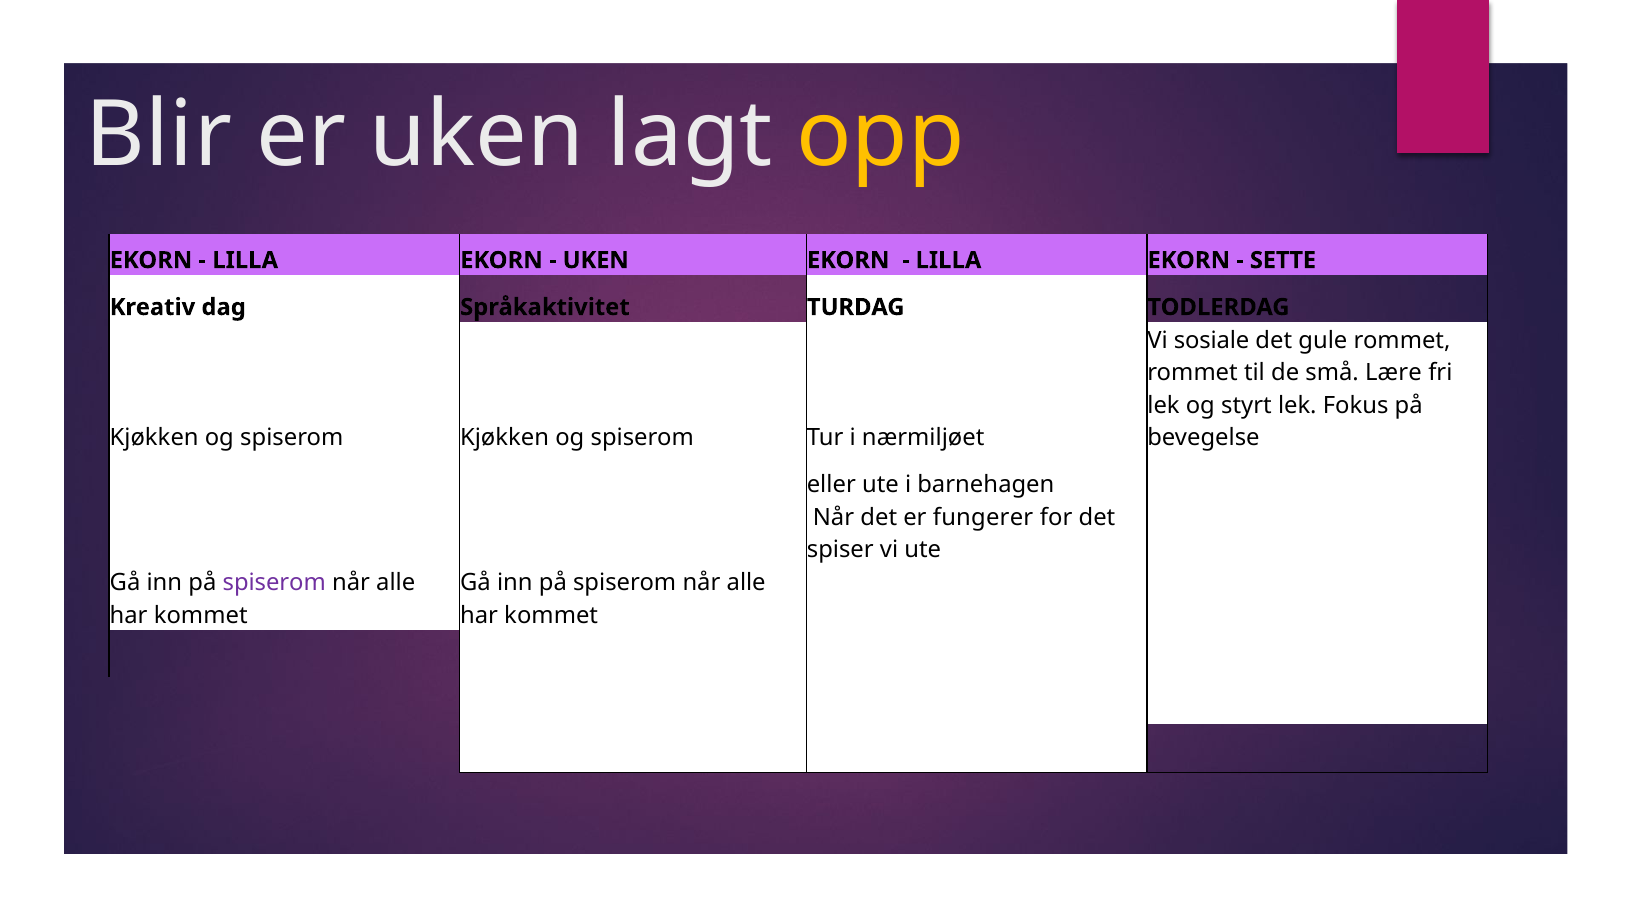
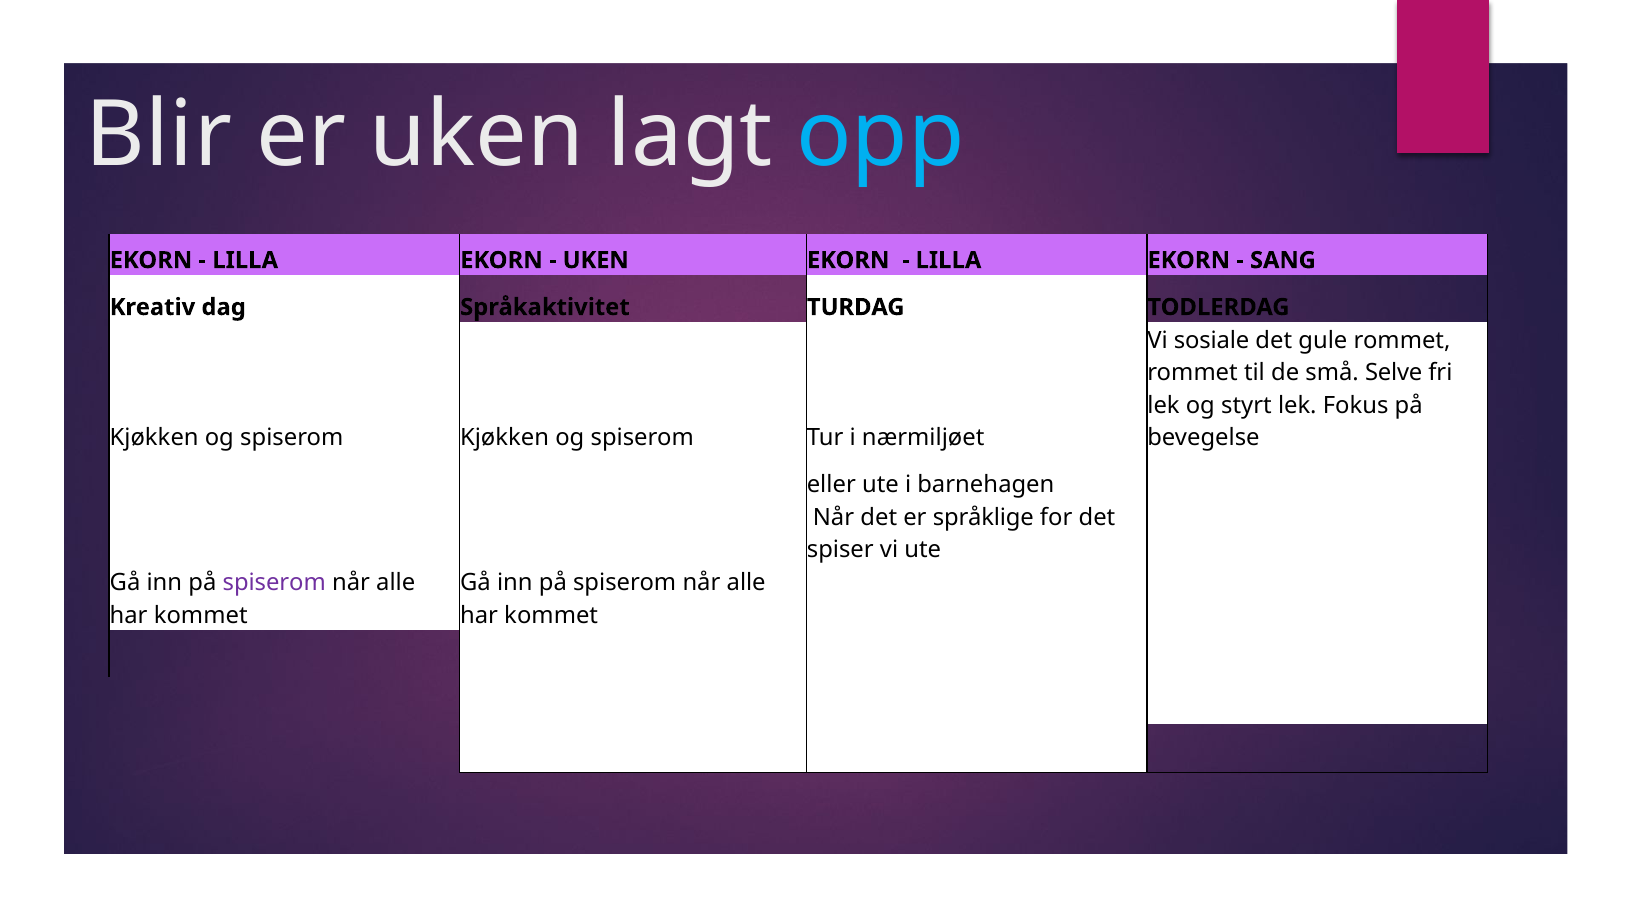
opp colour: yellow -> light blue
SETTE: SETTE -> SANG
Lære: Lære -> Selve
fungerer: fungerer -> språklige
